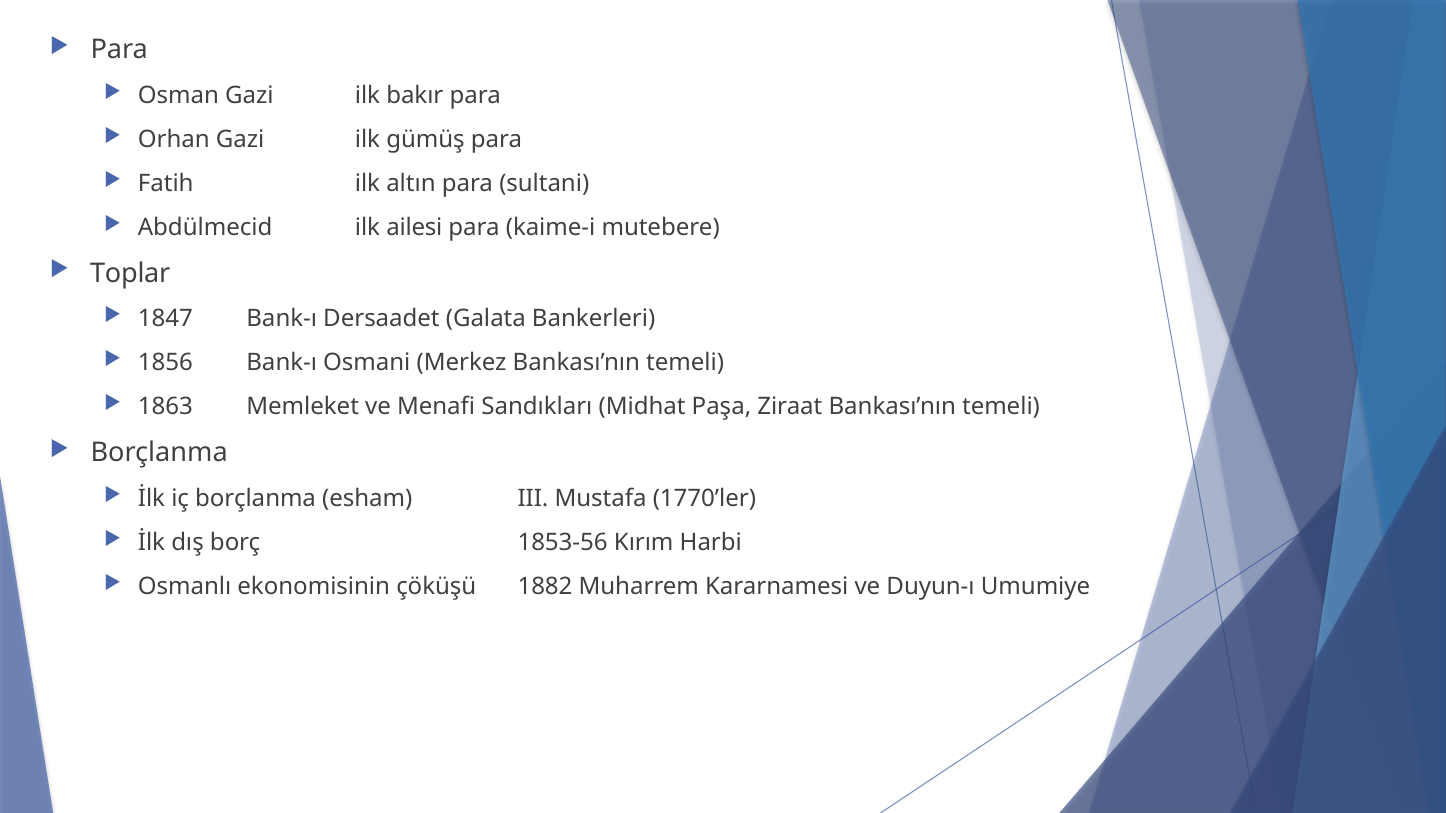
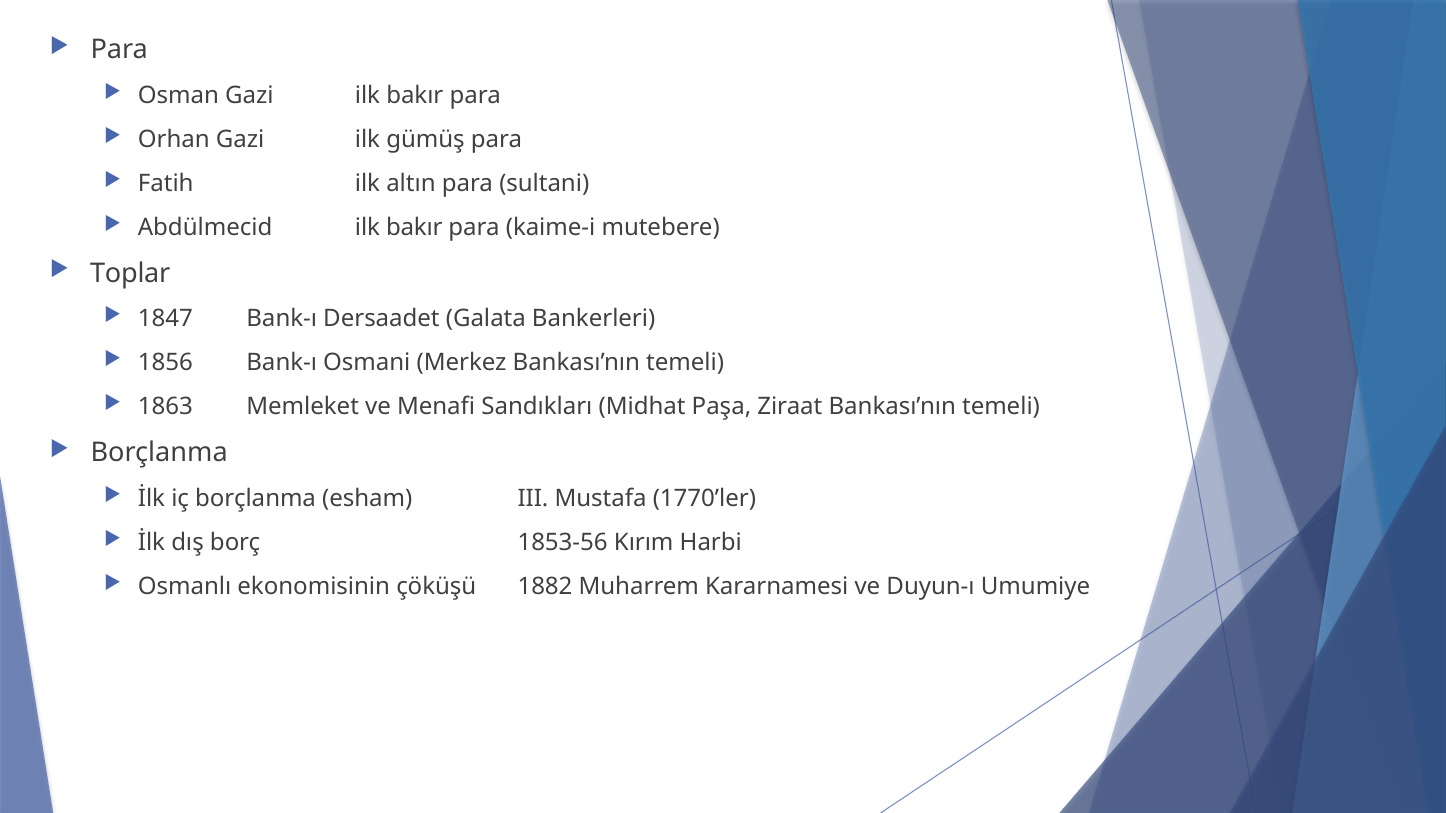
Abdülmecid ilk ailesi: ailesi -> bakır
